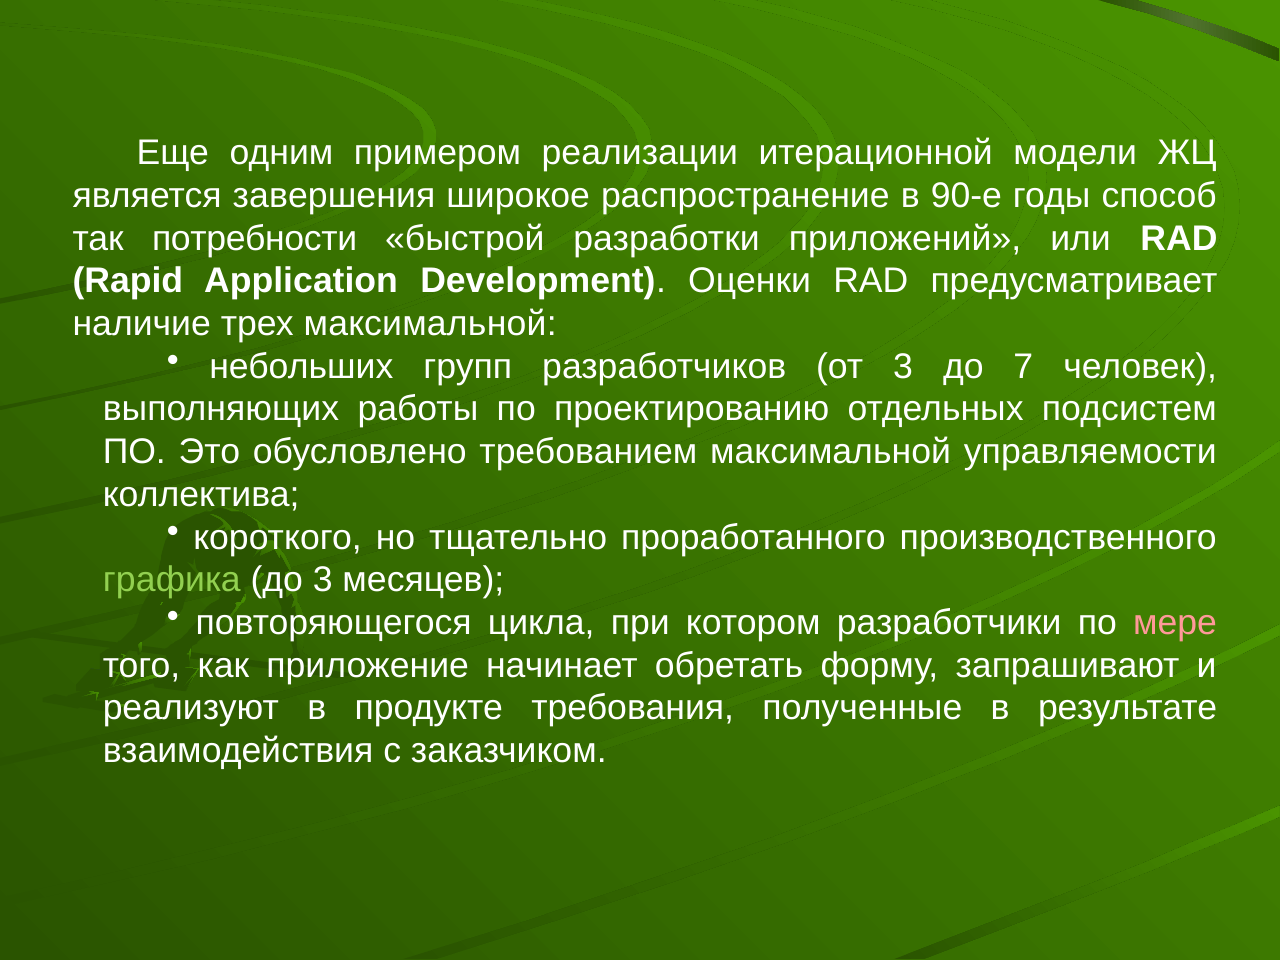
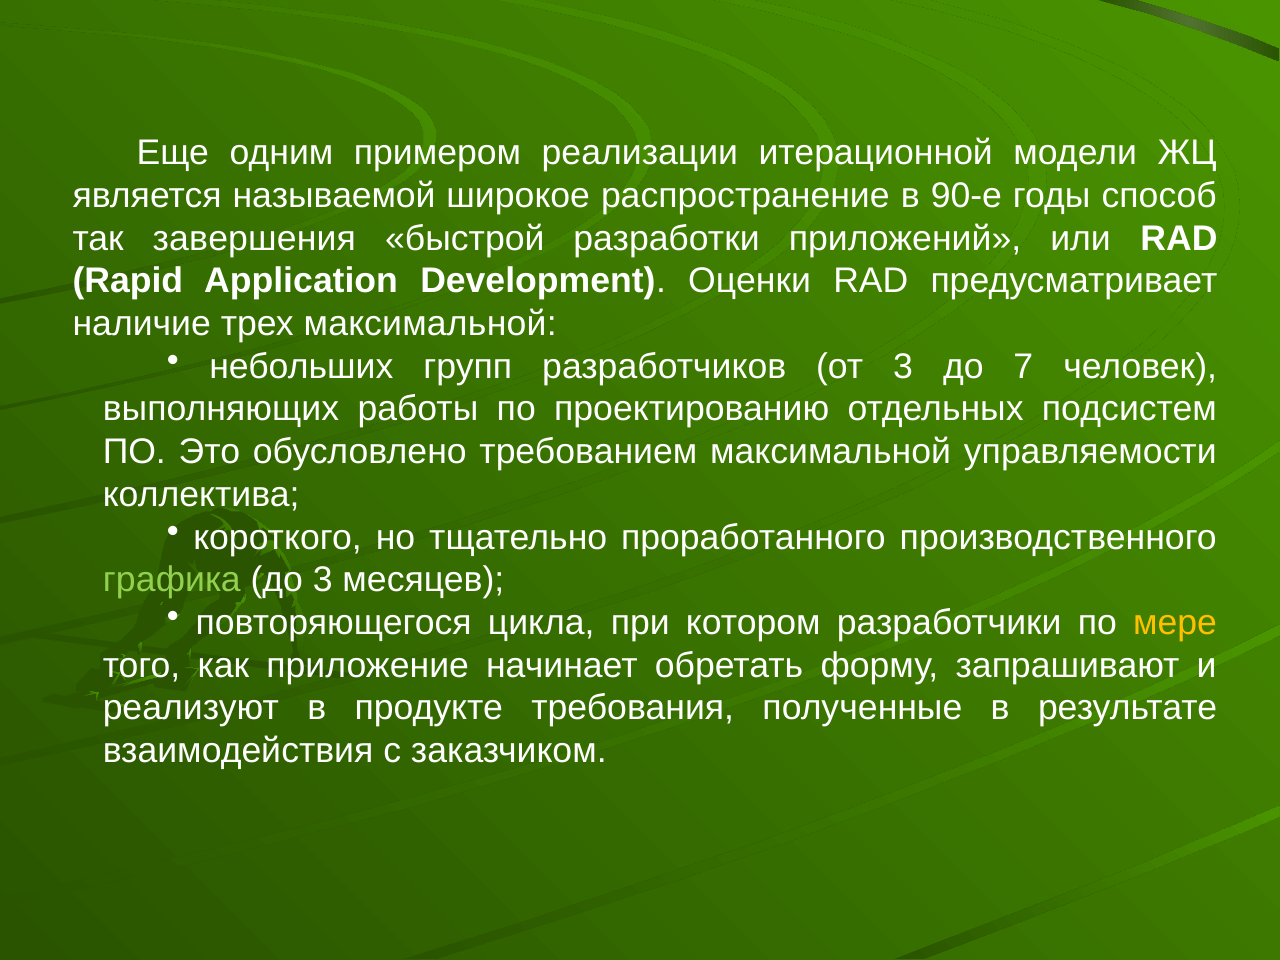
завершения: завершения -> называемой
потребности: потребности -> завершения
мере colour: pink -> yellow
